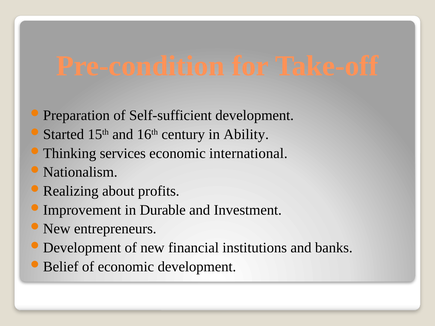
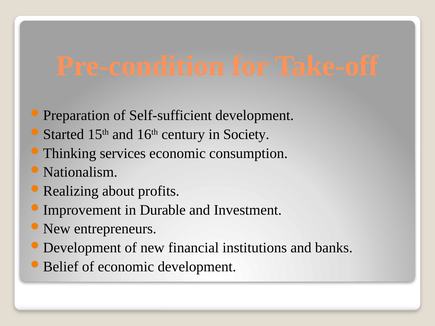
Ability: Ability -> Society
international: international -> consumption
